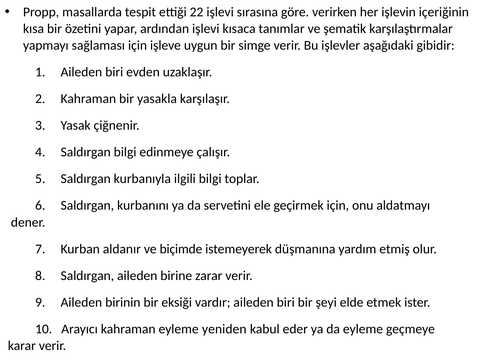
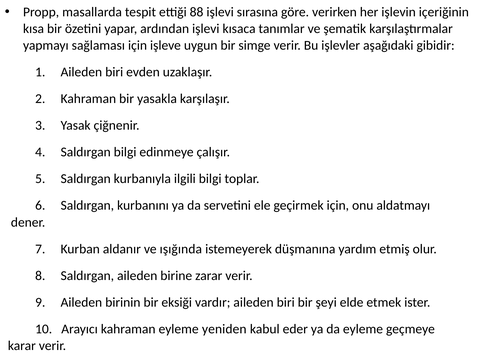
22: 22 -> 88
biçimde: biçimde -> ışığında
